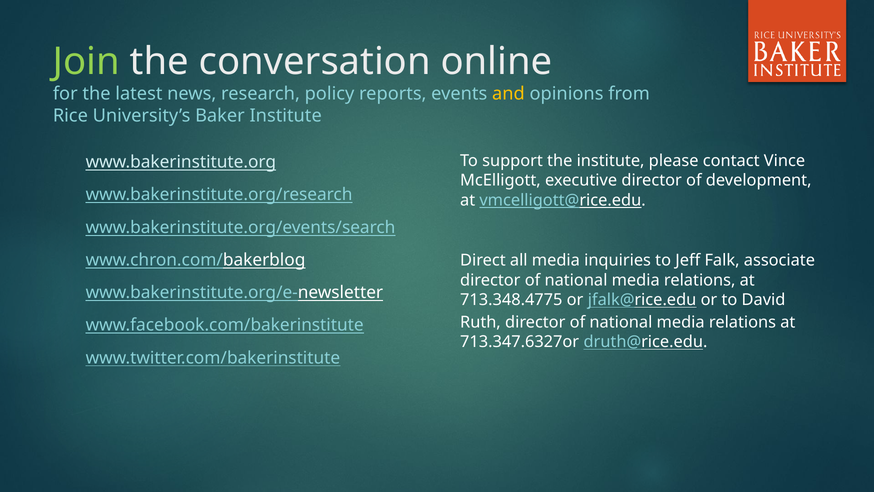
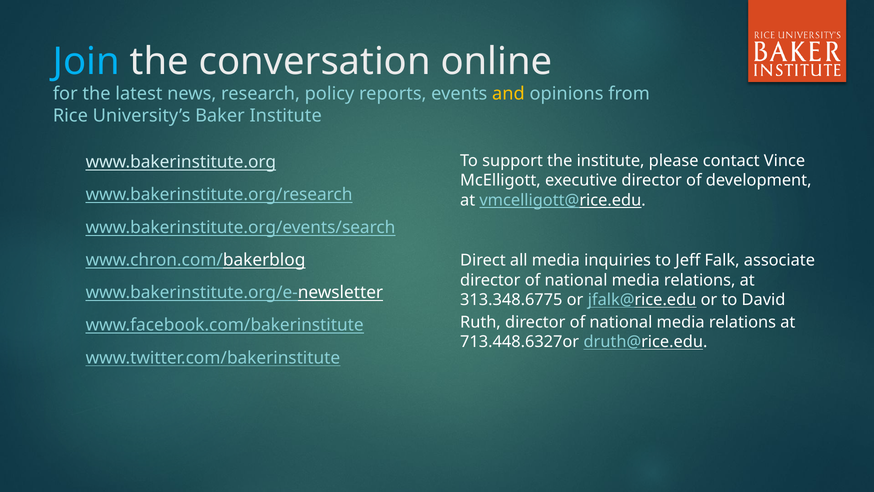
Join colour: light green -> light blue
713.348.4775: 713.348.4775 -> 313.348.6775
713.347.6327or: 713.347.6327or -> 713.448.6327or
